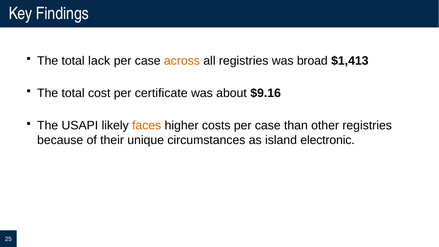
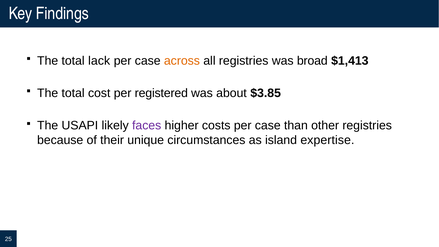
certificate: certificate -> registered
$9.16: $9.16 -> $3.85
faces colour: orange -> purple
electronic: electronic -> expertise
